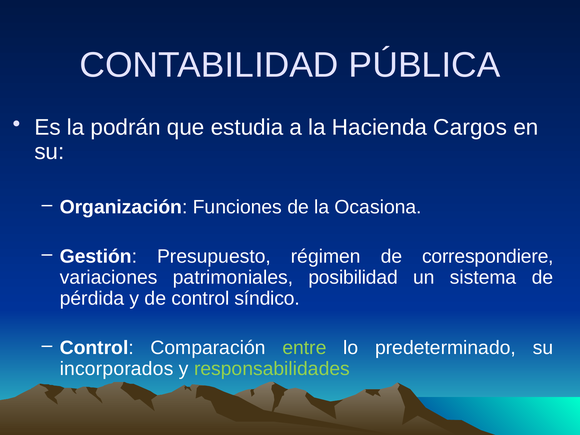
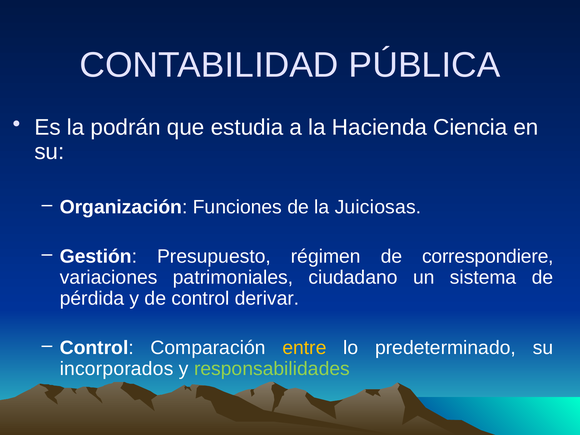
Cargos: Cargos -> Ciencia
Ocasiona: Ocasiona -> Juiciosas
posibilidad: posibilidad -> ciudadano
síndico: síndico -> derivar
entre colour: light green -> yellow
